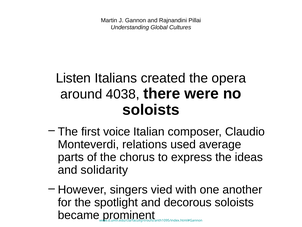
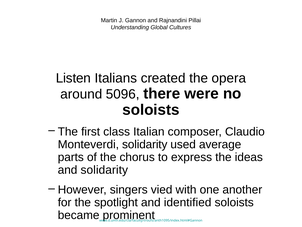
4038: 4038 -> 5096
voice: voice -> class
Monteverdi relations: relations -> solidarity
decorous: decorous -> identified
